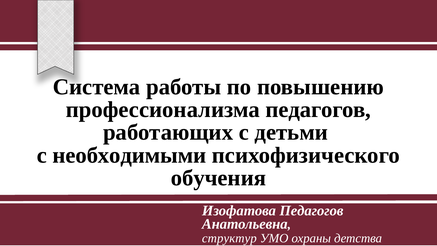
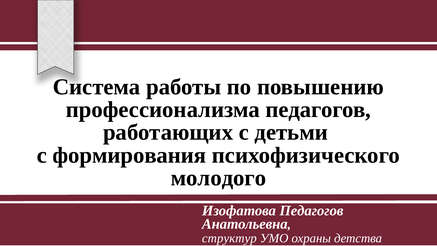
необходимыми: необходимыми -> формирования
обучения: обучения -> молодого
